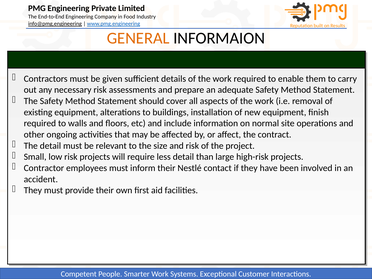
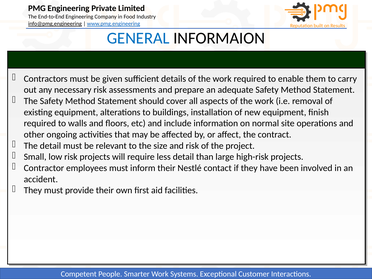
GENERAL colour: orange -> blue
